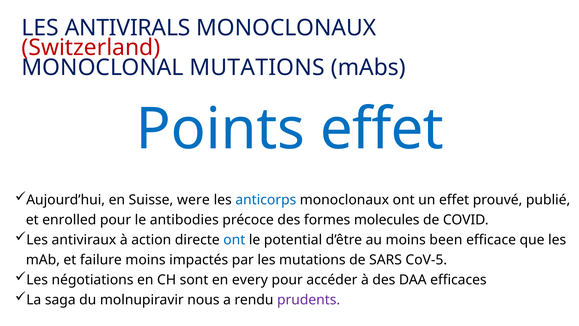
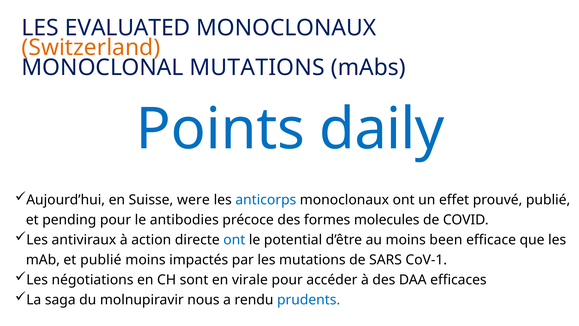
ANTIVIRALS: ANTIVIRALS -> EVALUATED
Switzerland colour: red -> orange
Points effet: effet -> daily
enrolled: enrolled -> pending
et failure: failure -> publié
CoV-5: CoV-5 -> CoV-1
every: every -> virale
prudents colour: purple -> blue
